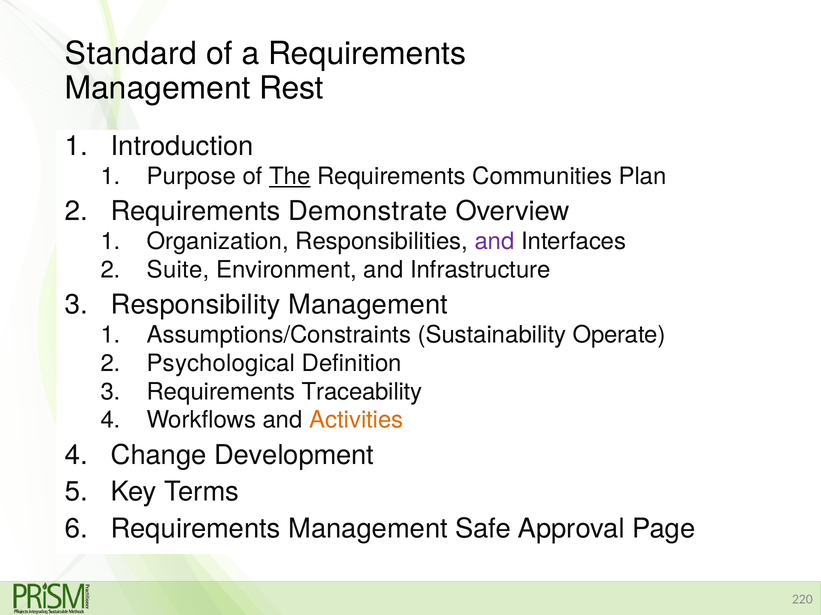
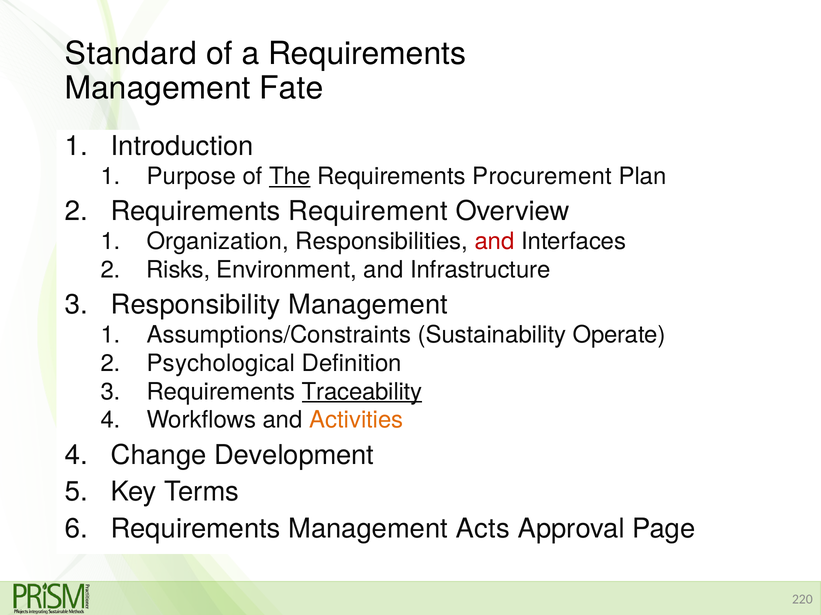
Rest: Rest -> Fate
Communities: Communities -> Procurement
Demonstrate: Demonstrate -> Requirement
and at (495, 242) colour: purple -> red
Suite: Suite -> Risks
Traceability underline: none -> present
Safe: Safe -> Acts
